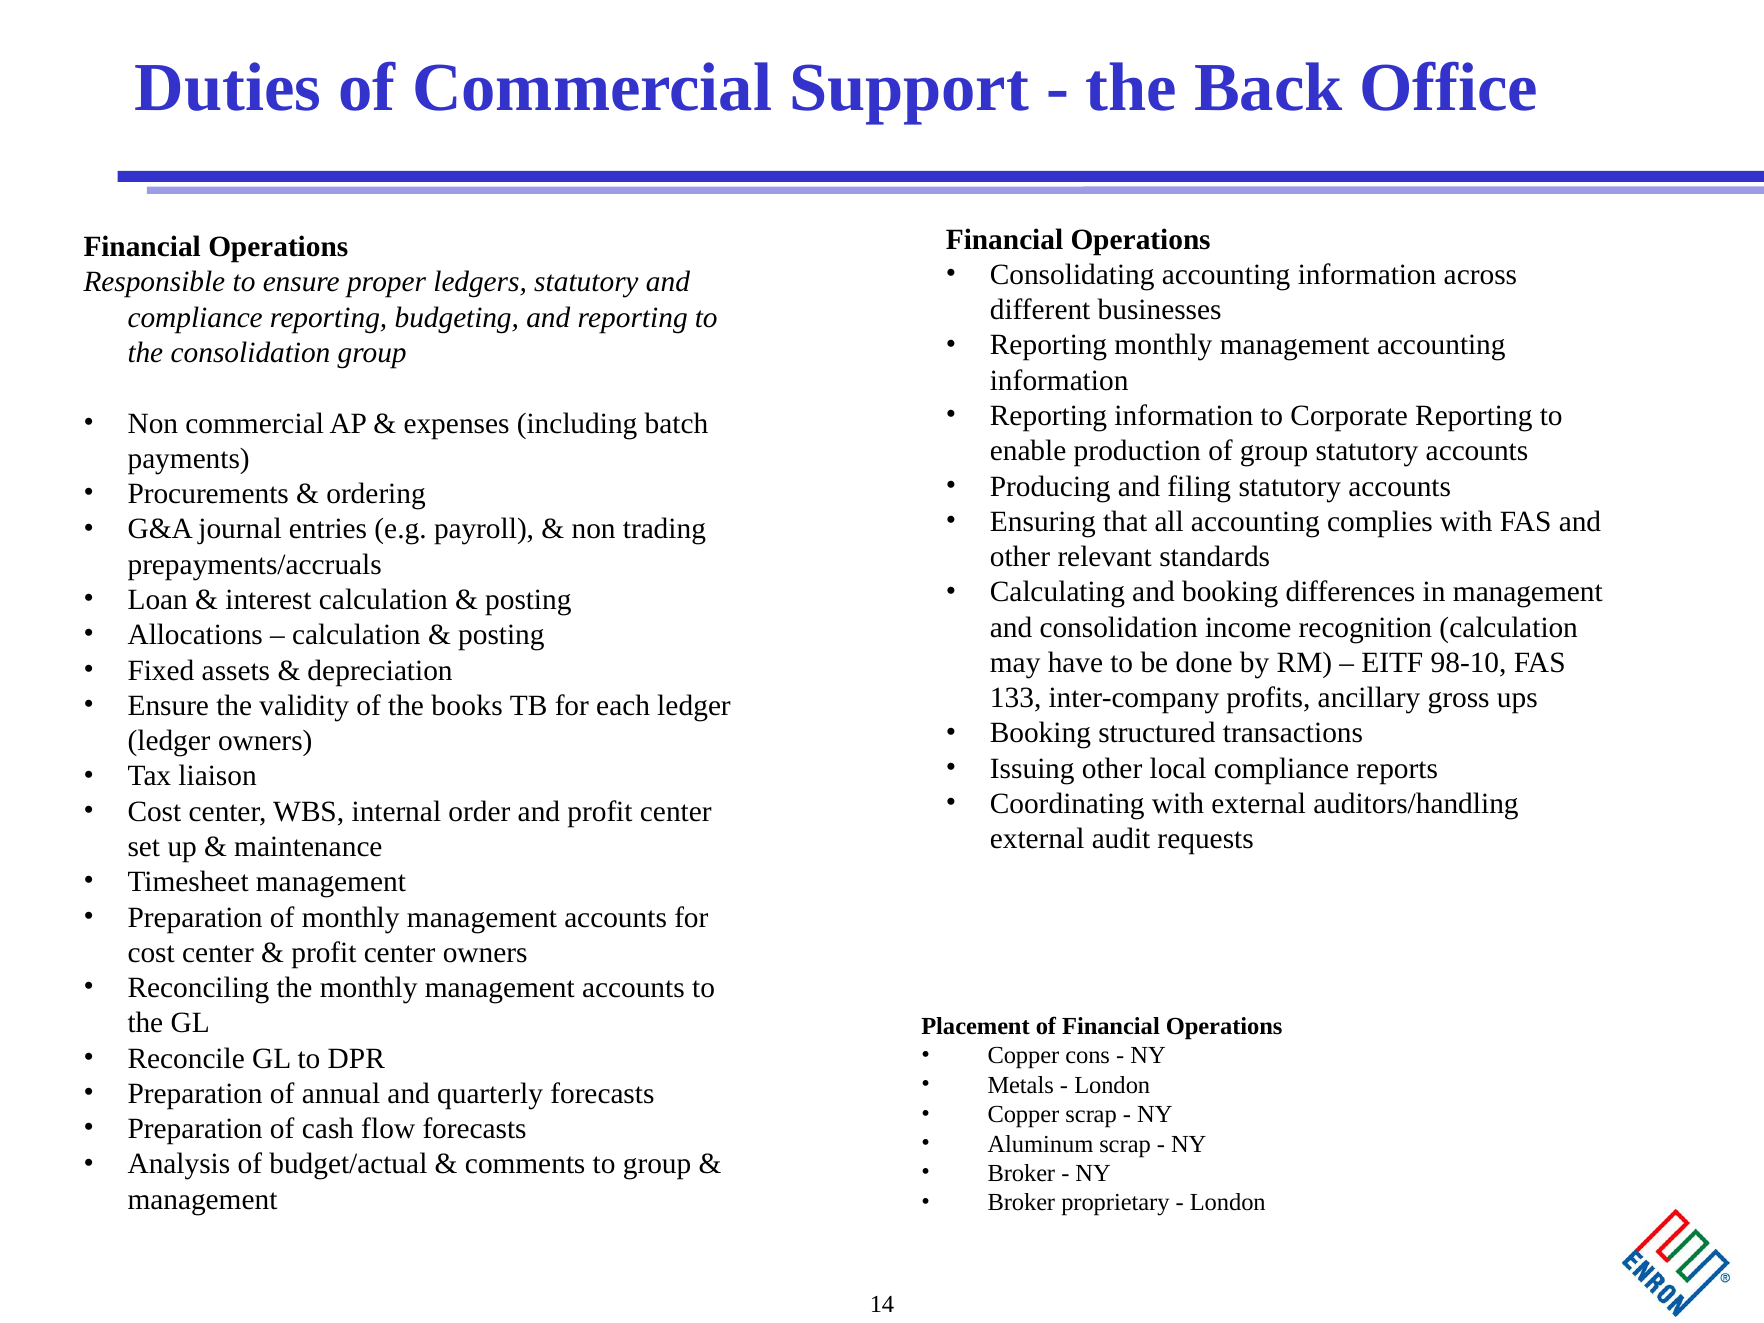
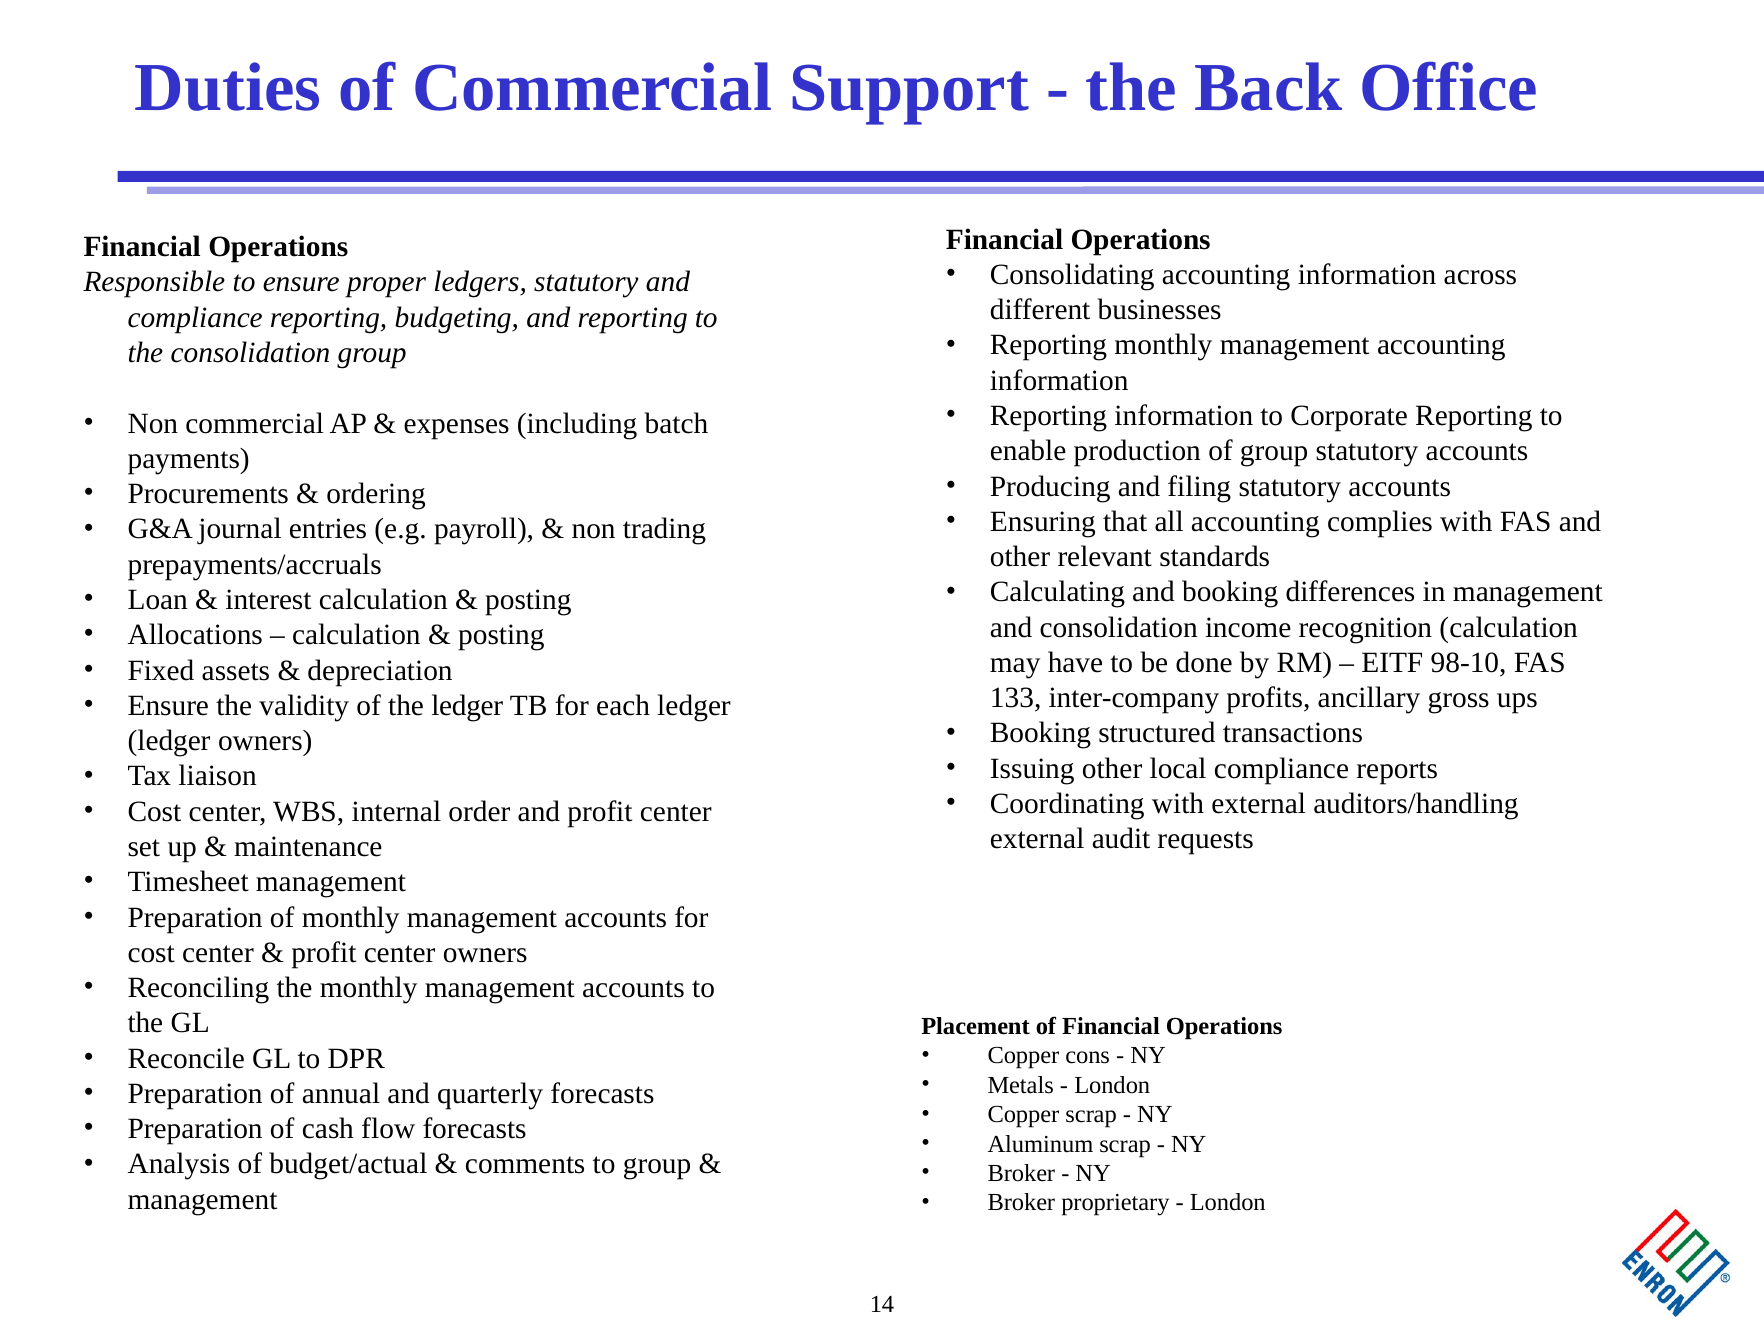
the books: books -> ledger
